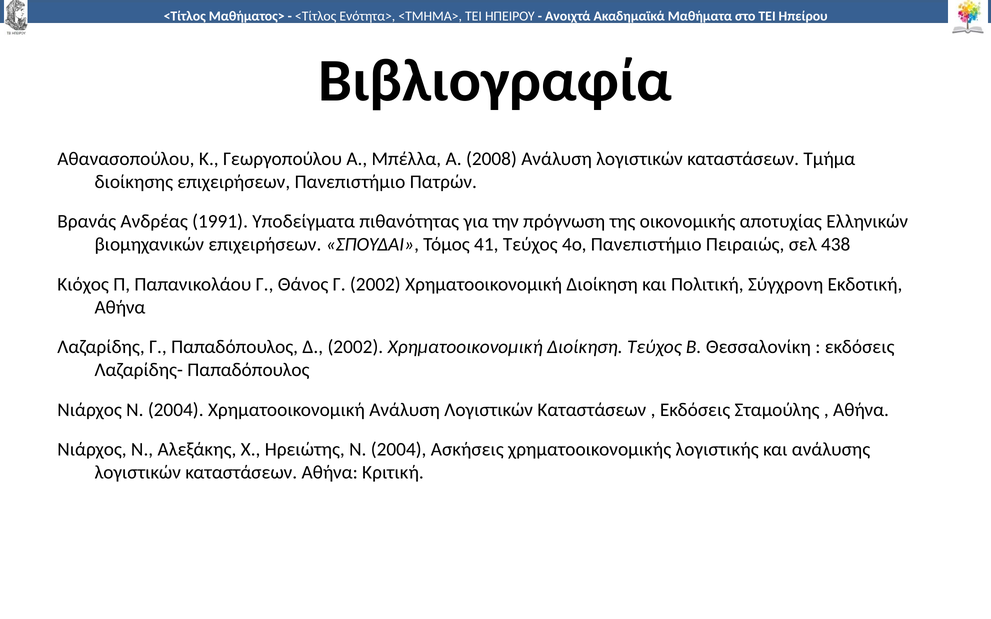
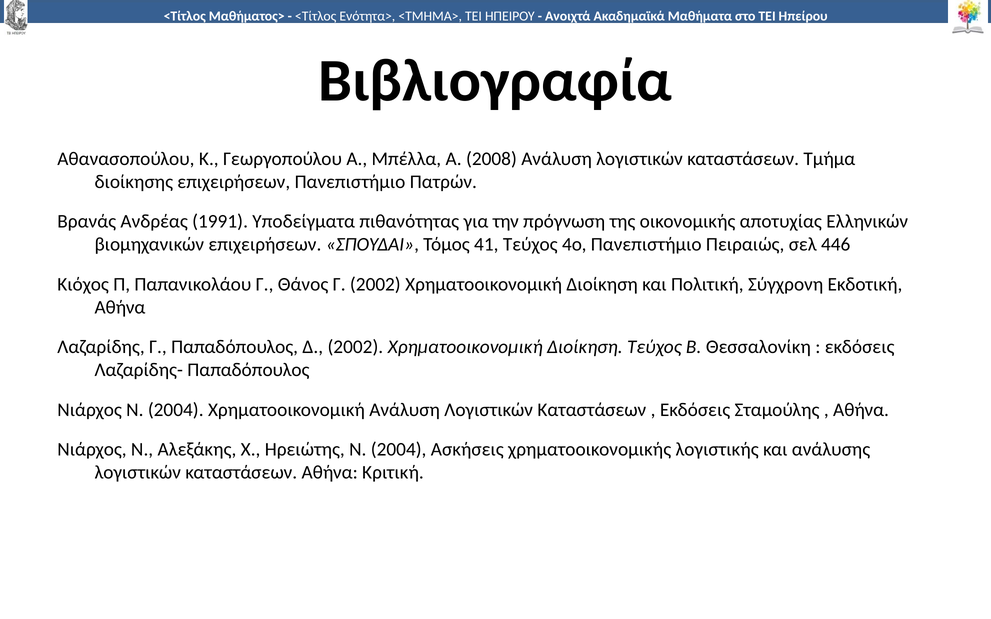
438: 438 -> 446
